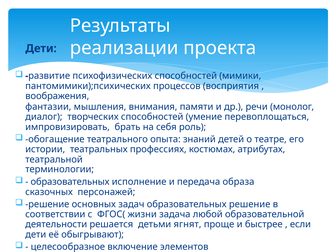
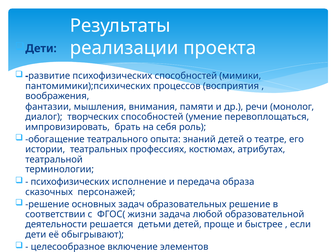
образовательных at (70, 182): образовательных -> психофизических
детьми ягнят: ягнят -> детей
